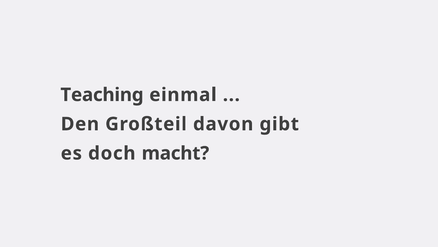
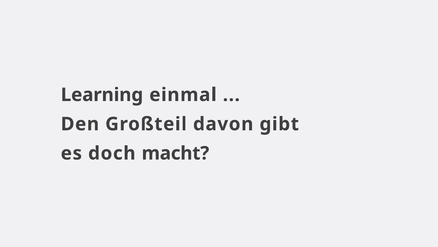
Teaching: Teaching -> Learning
